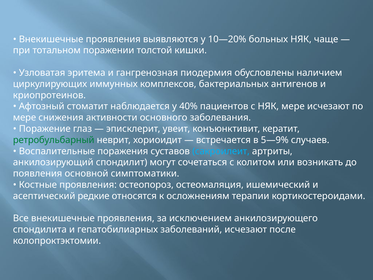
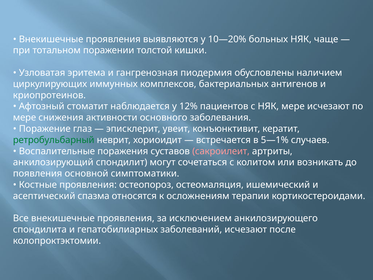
40%: 40% -> 12%
5—9%: 5—9% -> 5—1%
сакроилеит colour: light blue -> pink
редкие: редкие -> спазма
